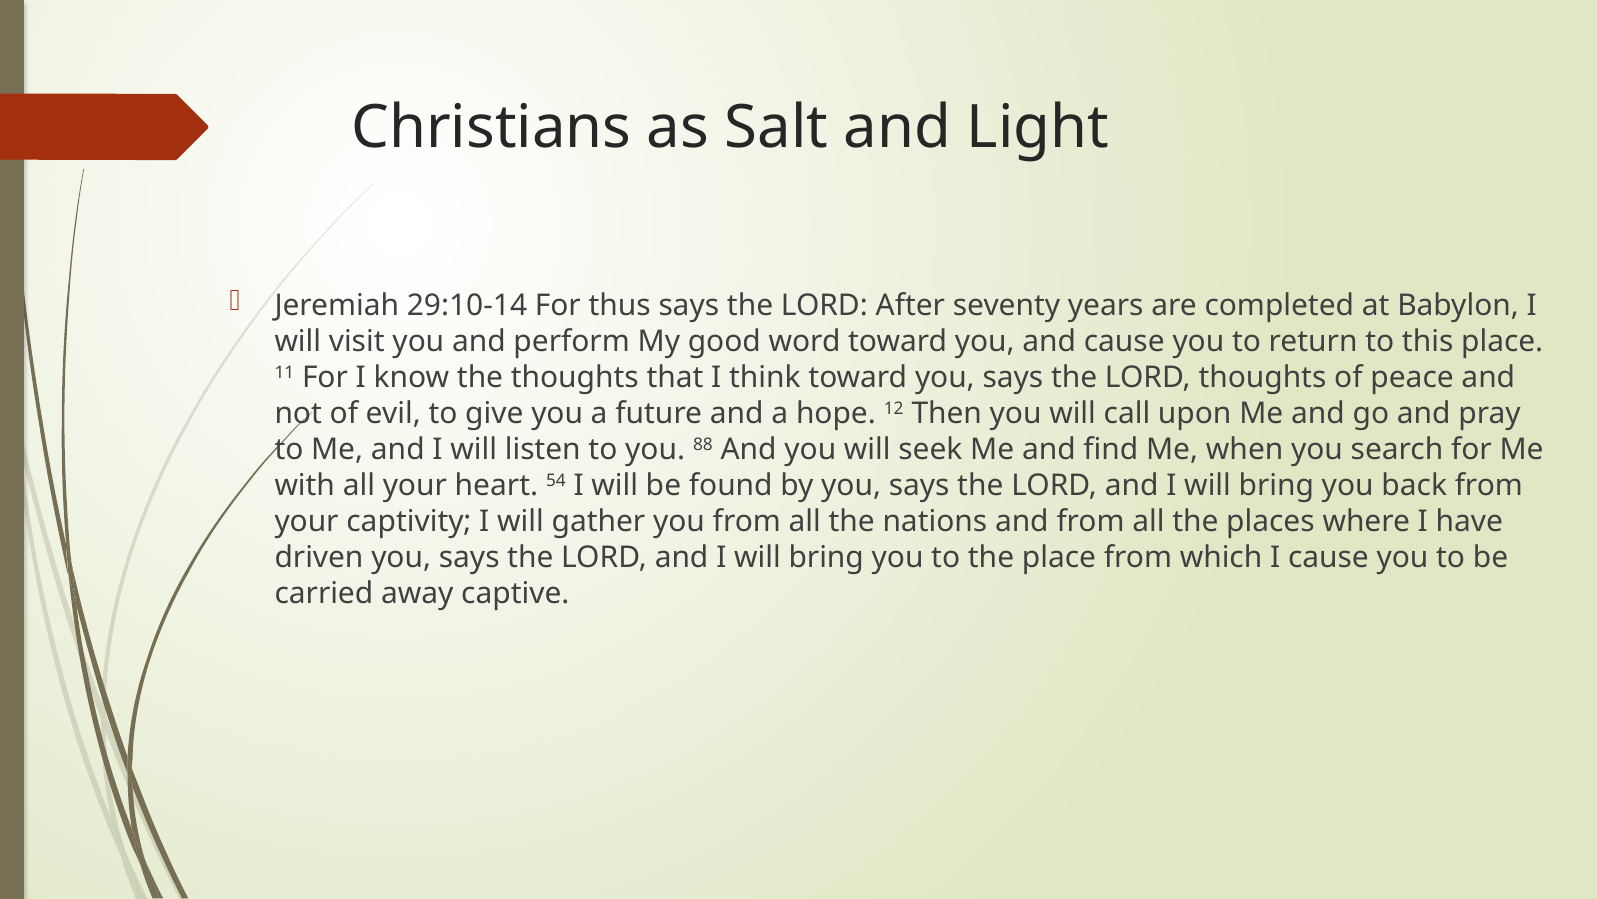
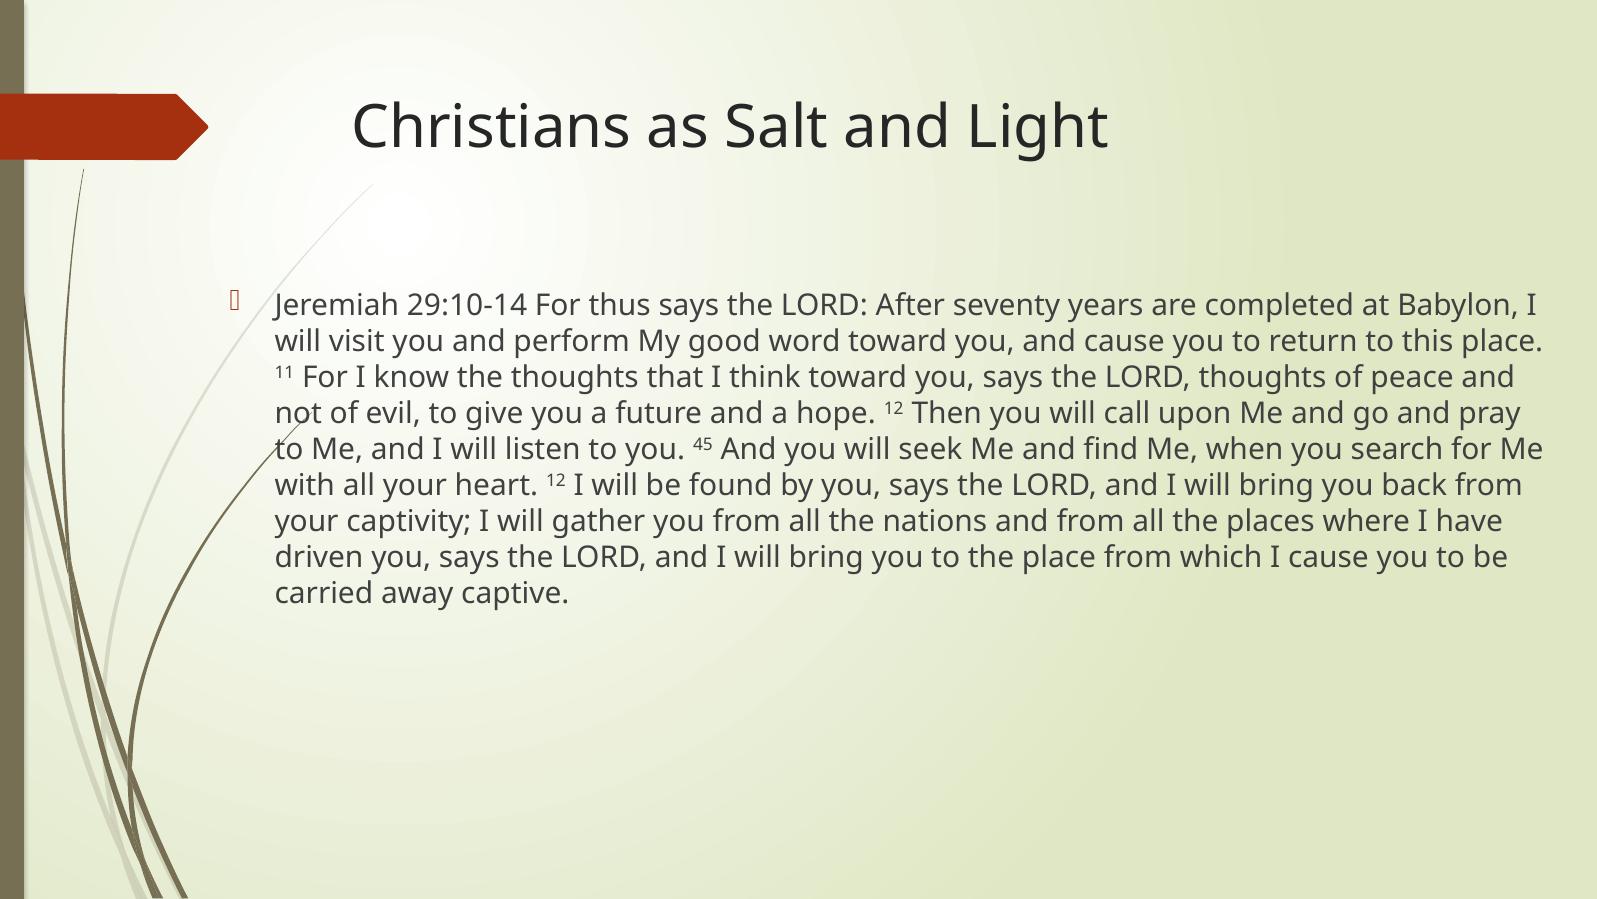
88: 88 -> 45
heart 54: 54 -> 12
